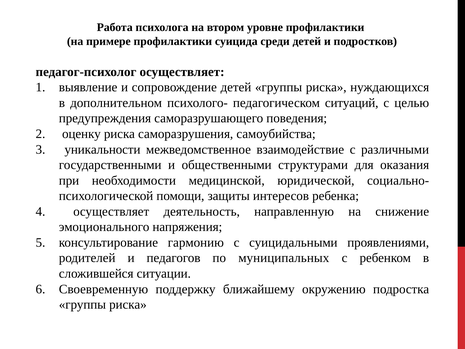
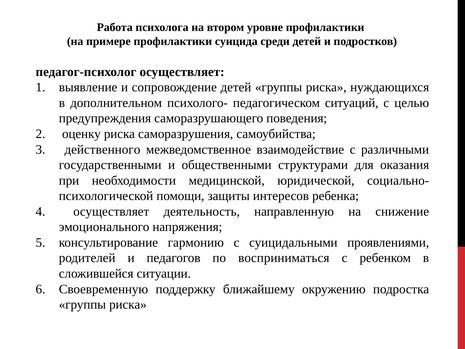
уникальности: уникальности -> действенного
муниципальных: муниципальных -> восприниматься
